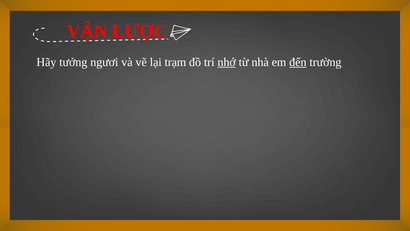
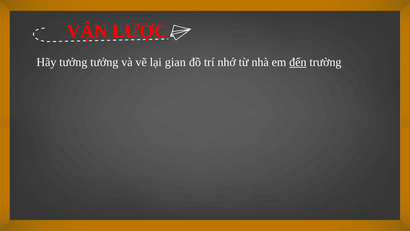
tưởng ngươi: ngươi -> tưởng
trạm: trạm -> gian
nhớ underline: present -> none
